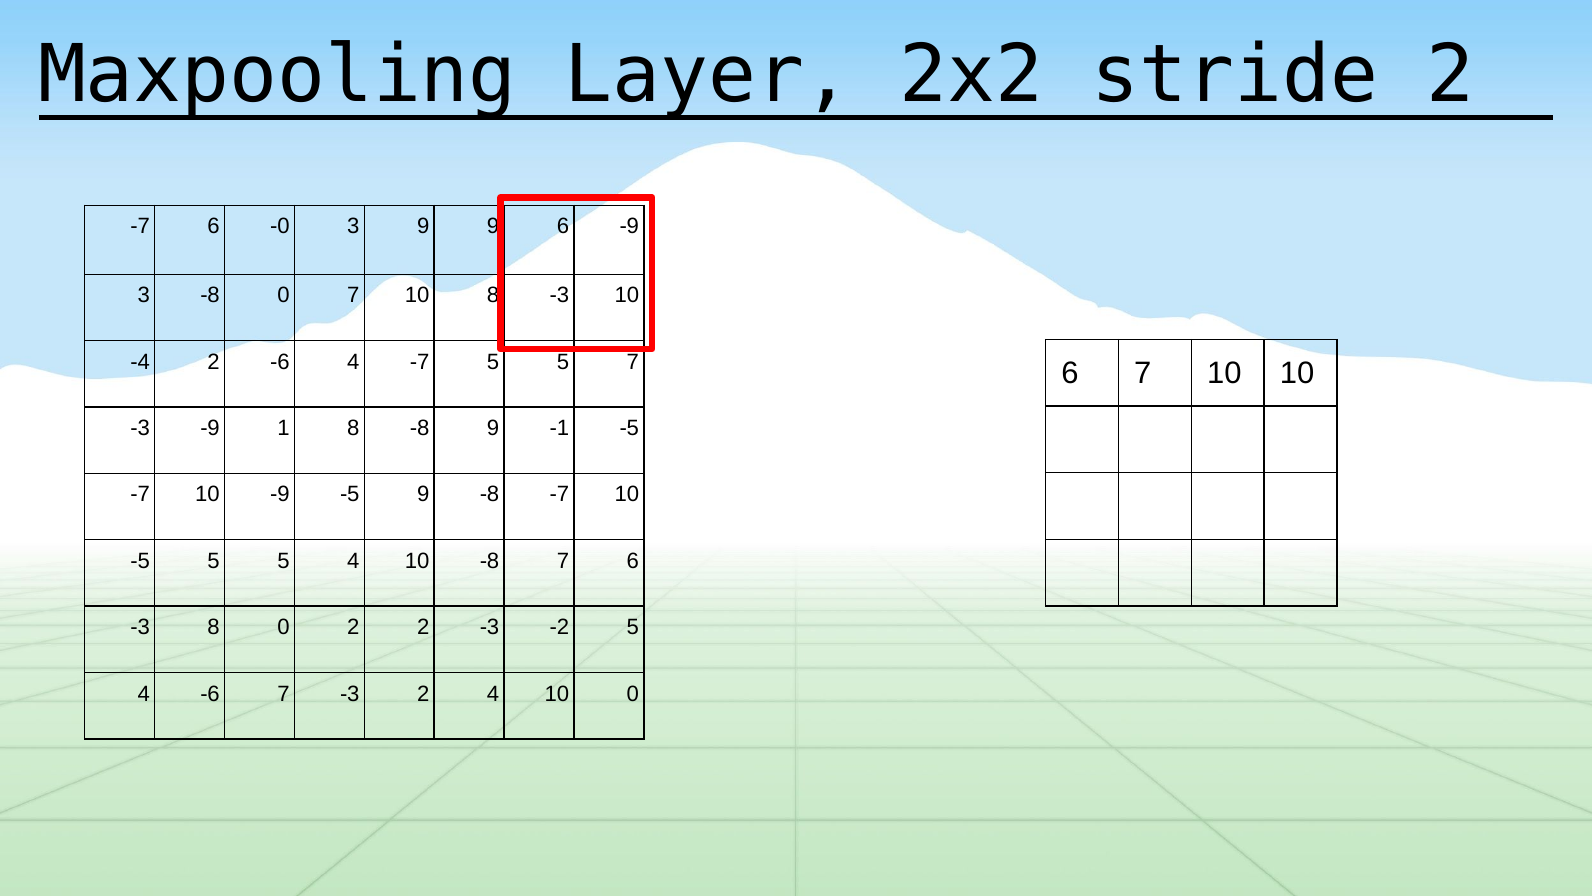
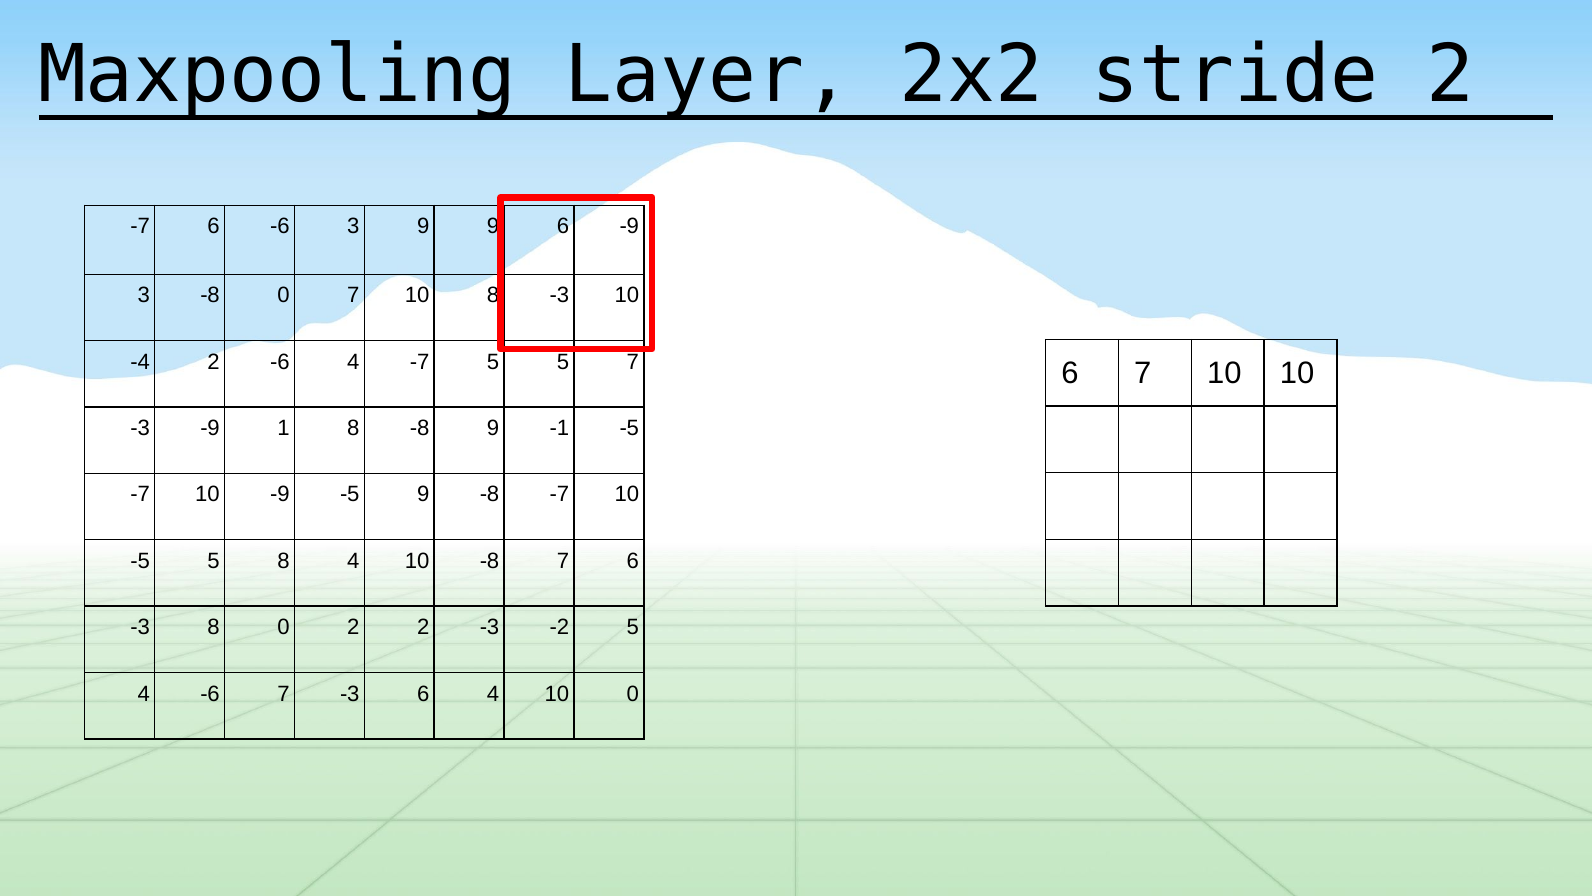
6 -0: -0 -> -6
-5 5 5: 5 -> 8
-3 2: 2 -> 6
